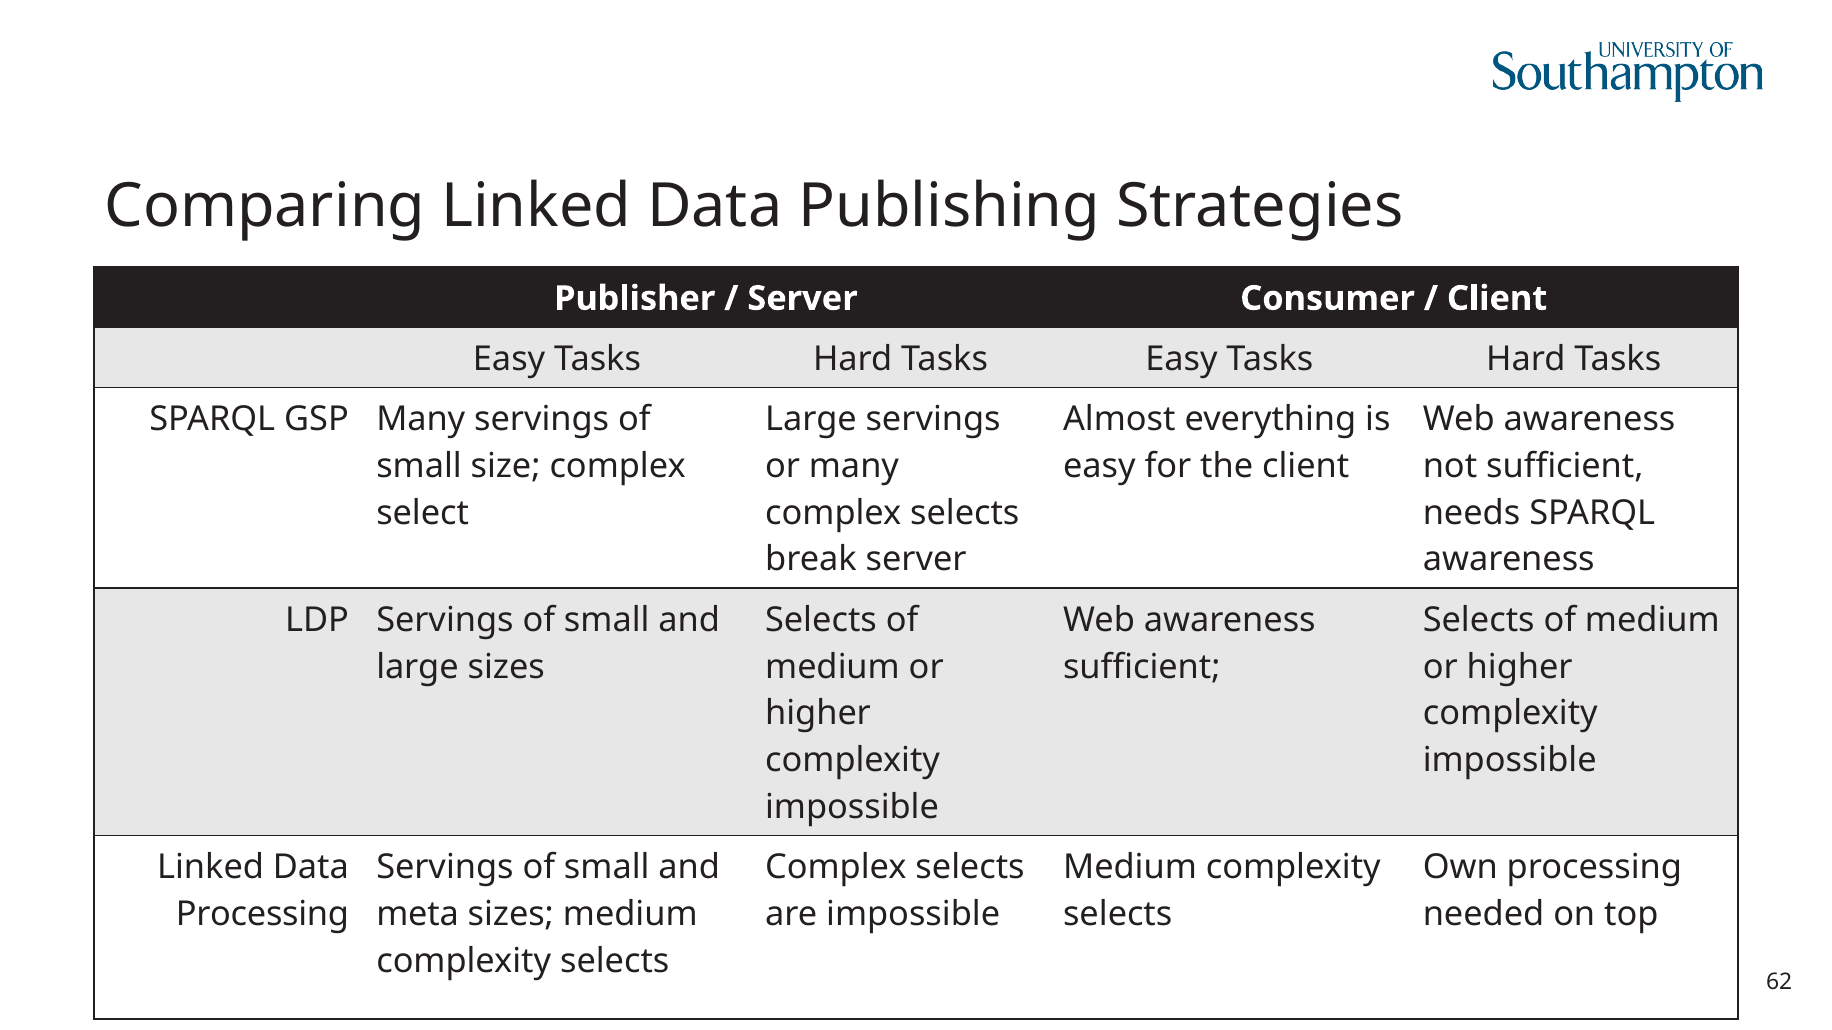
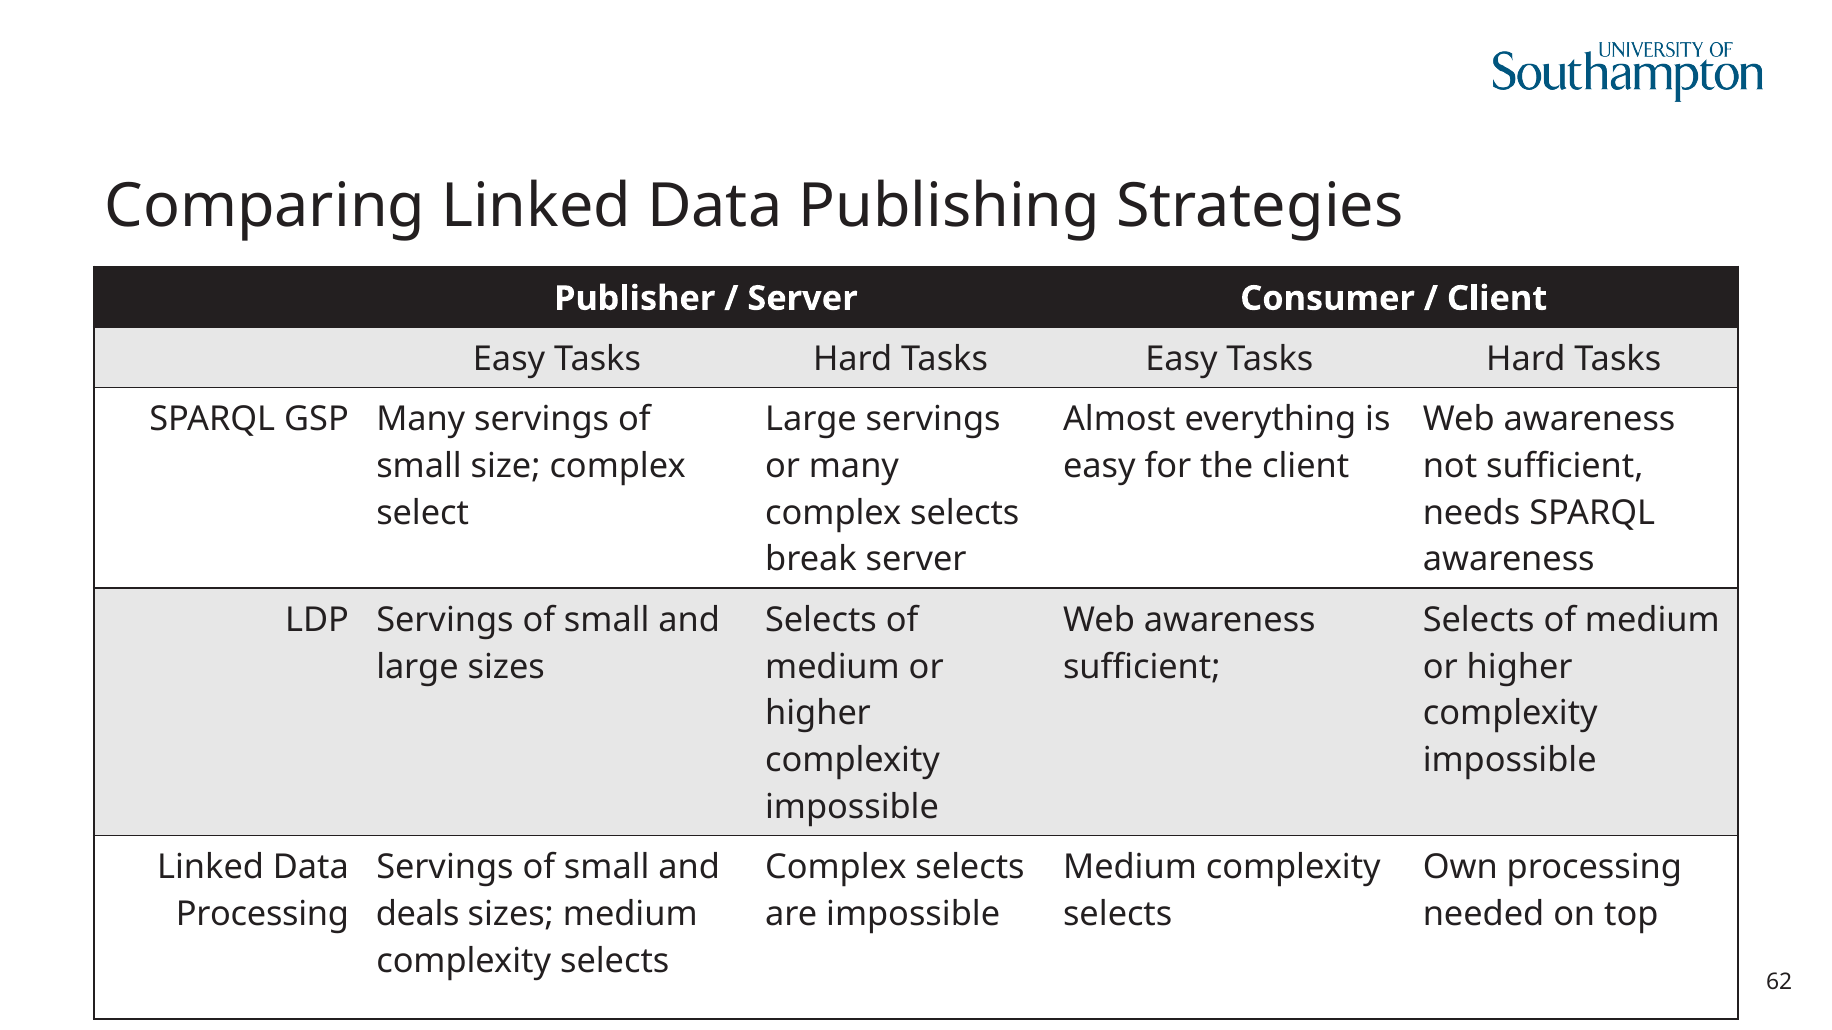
meta: meta -> deals
